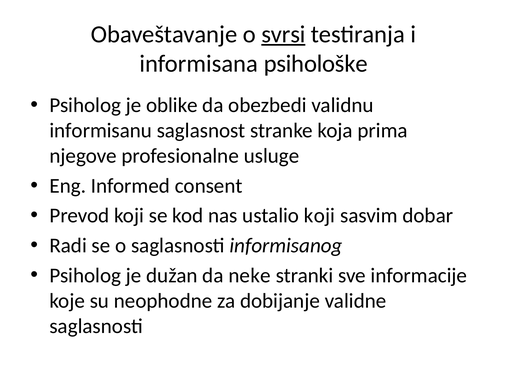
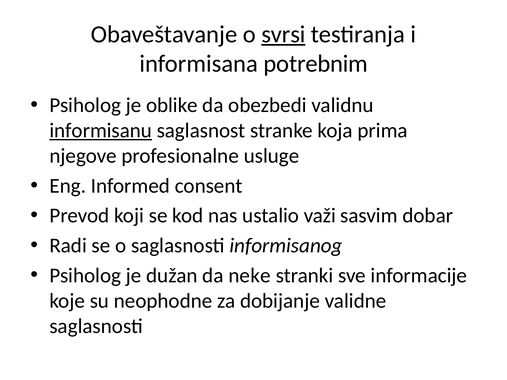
psihološke: psihološke -> potrebnim
informisanu underline: none -> present
ustalio koji: koji -> važi
